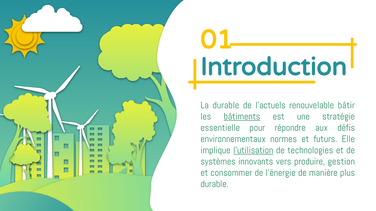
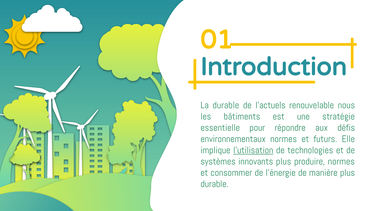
bâtir: bâtir -> nous
bâtiments underline: present -> none
innovants vers: vers -> plus
produire gestion: gestion -> normes
